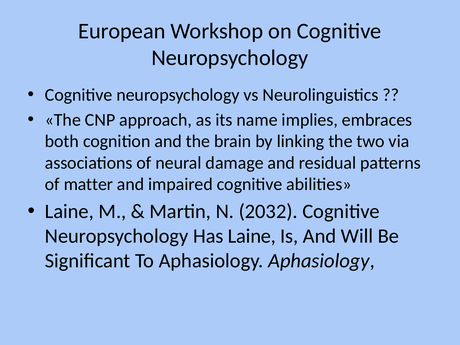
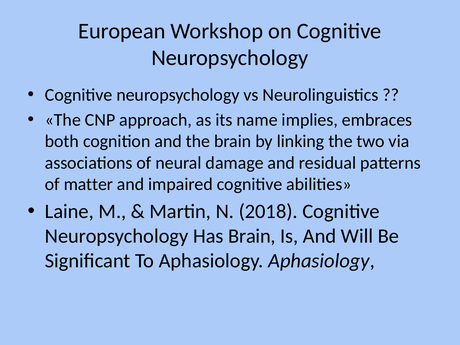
2032: 2032 -> 2018
Has Laine: Laine -> Brain
